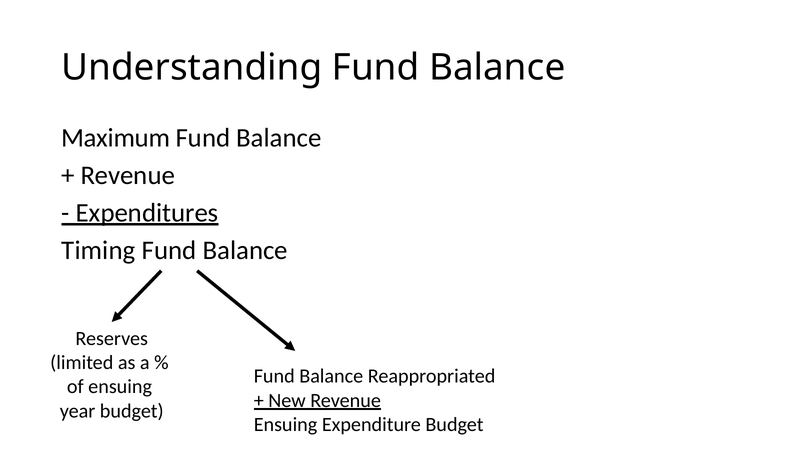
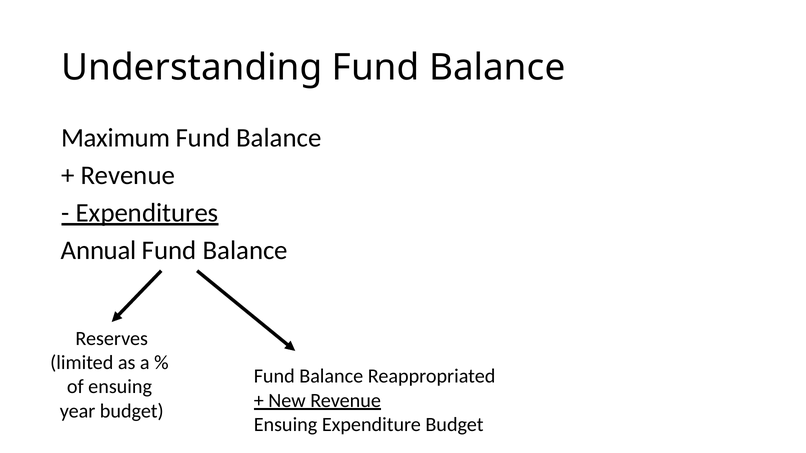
Timing: Timing -> Annual
